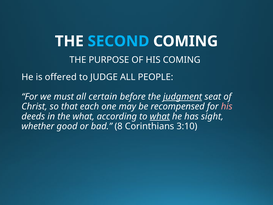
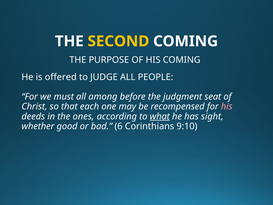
SECOND colour: light blue -> yellow
certain: certain -> among
judgment underline: present -> none
the what: what -> ones
8: 8 -> 6
3:10: 3:10 -> 9:10
